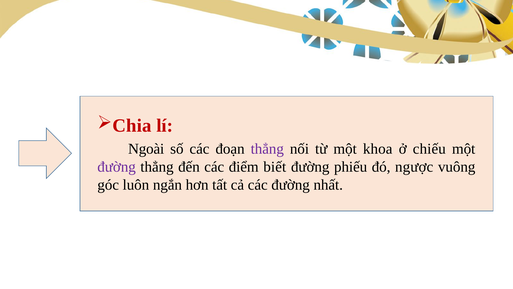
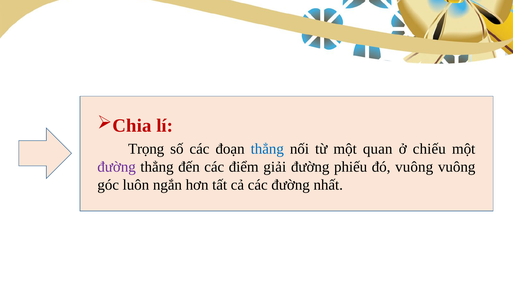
Ngoài: Ngoài -> Trọng
thẳng at (267, 149) colour: purple -> blue
khoa: khoa -> quan
biết: biết -> giải
đó ngược: ngược -> vuông
